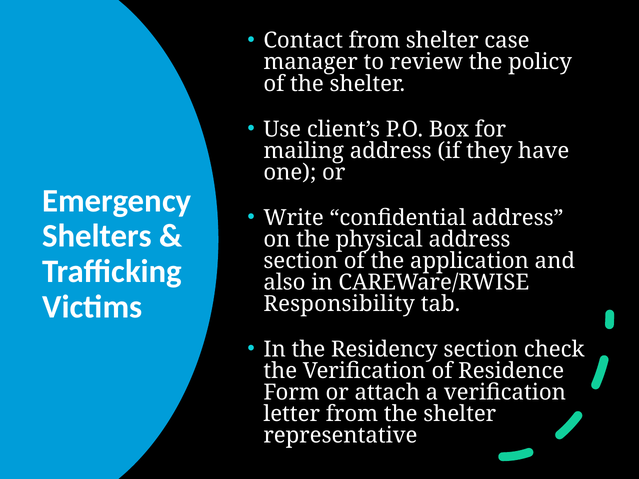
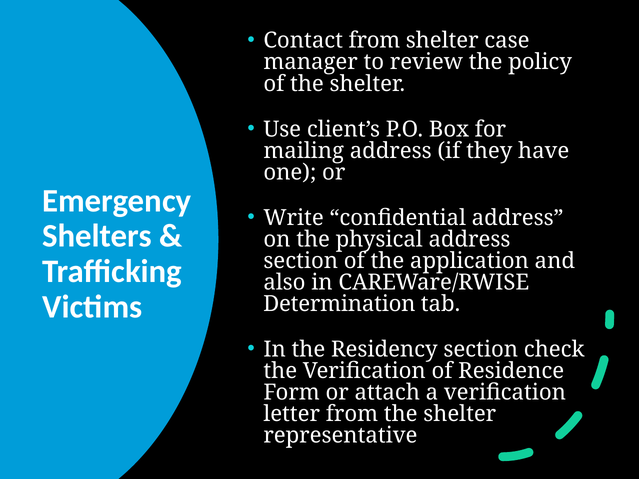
Responsibility: Responsibility -> Determination
